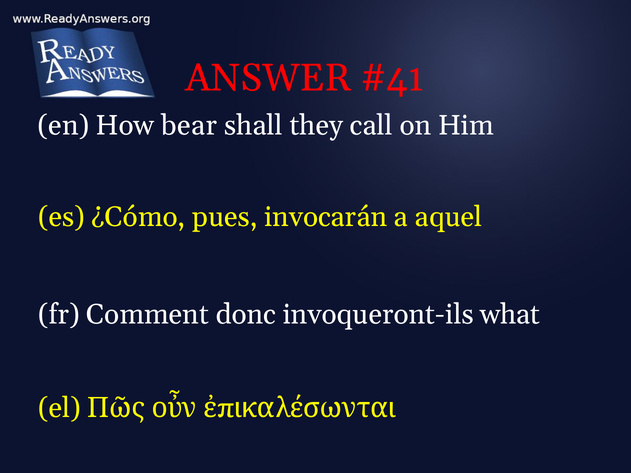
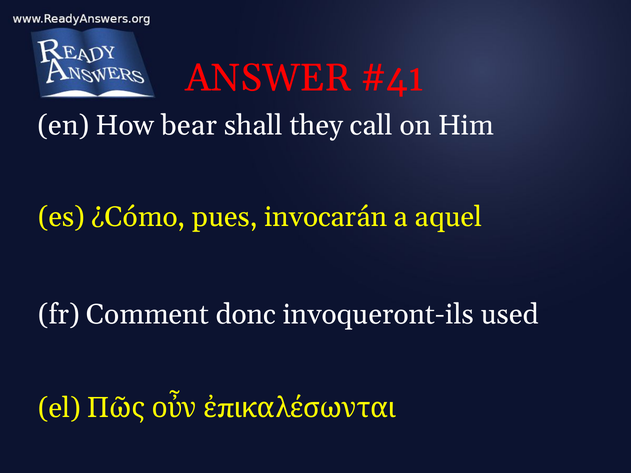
what: what -> used
